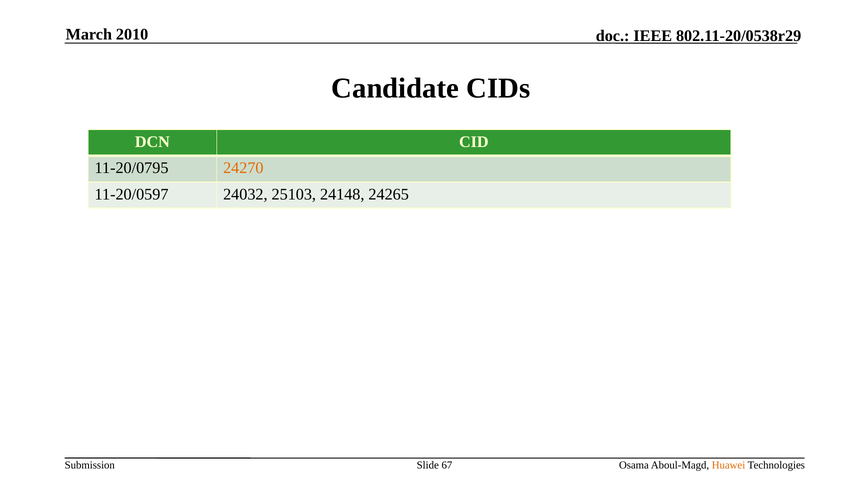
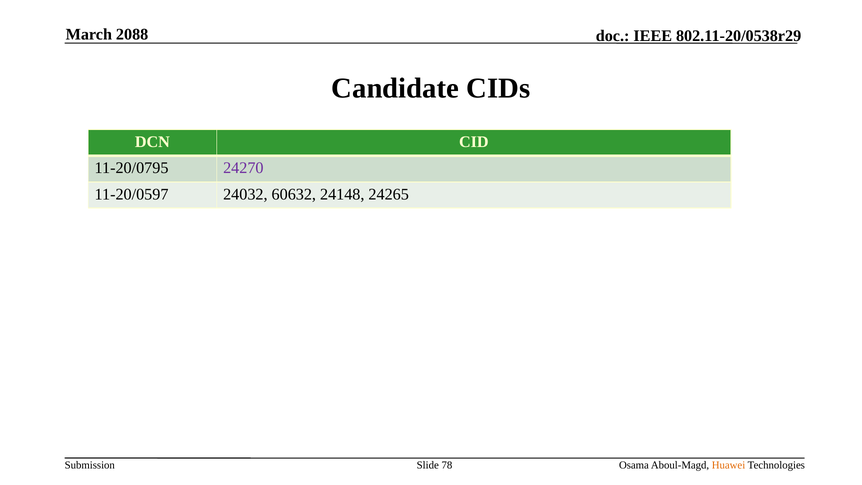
2010: 2010 -> 2088
24270 colour: orange -> purple
25103: 25103 -> 60632
67: 67 -> 78
